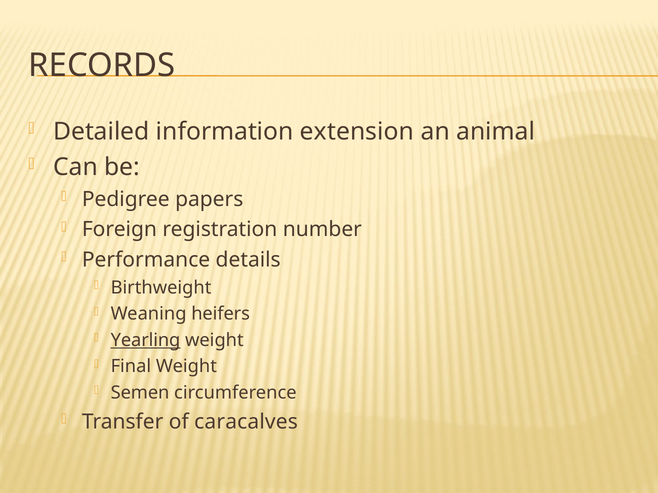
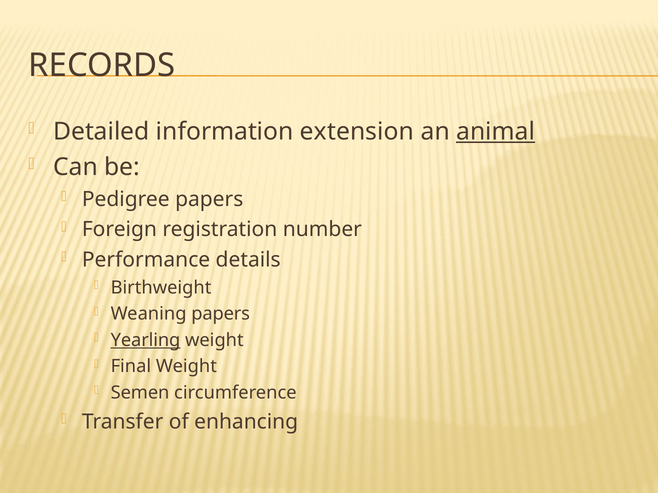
animal underline: none -> present
Weaning heifers: heifers -> papers
caracalves: caracalves -> enhancing
